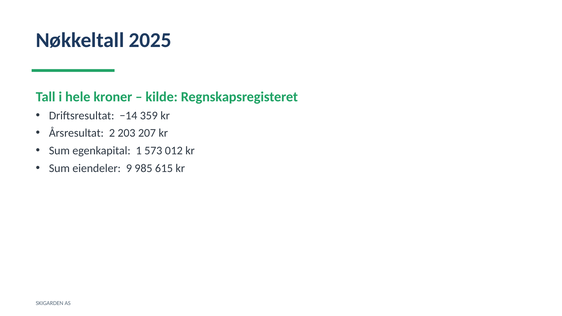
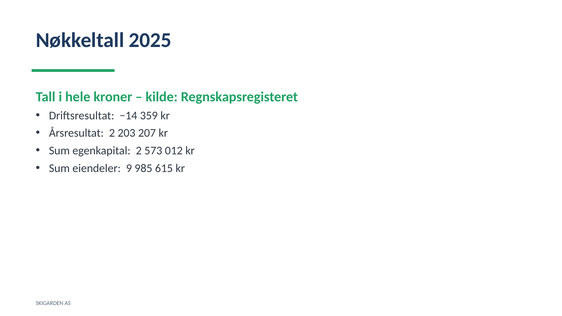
egenkapital 1: 1 -> 2
